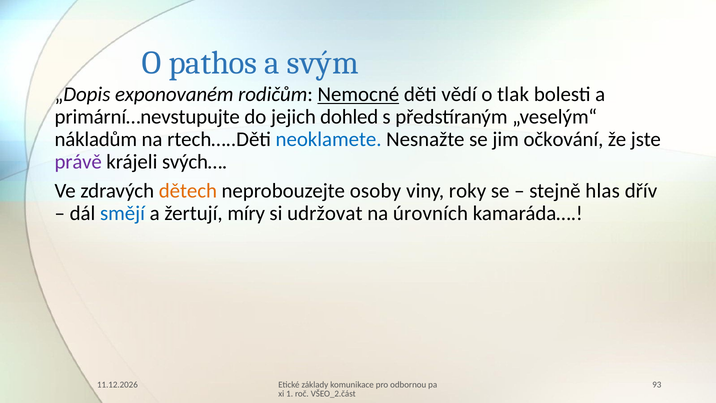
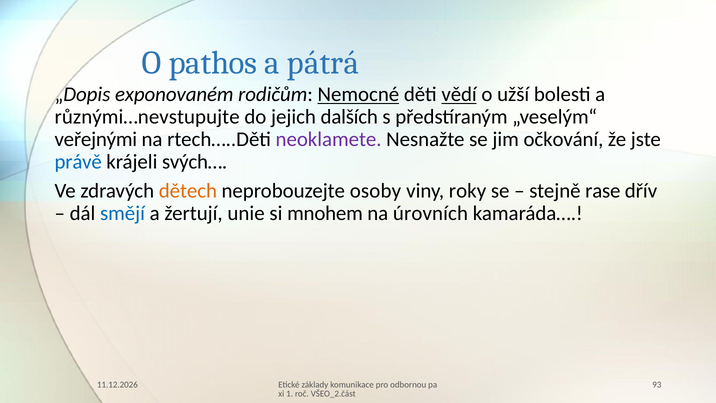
svým: svým -> pátrá
vědí underline: none -> present
tlak: tlak -> užší
primární…nevstupujte: primární…nevstupujte -> různými…nevstupujte
dohled: dohled -> dalších
nákladům: nákladům -> veřejnými
neoklamete colour: blue -> purple
právě colour: purple -> blue
hlas: hlas -> rase
míry: míry -> unie
udržovat: udržovat -> mnohem
